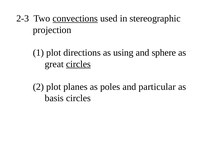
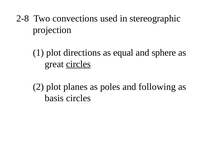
2-3: 2-3 -> 2-8
convections underline: present -> none
using: using -> equal
particular: particular -> following
